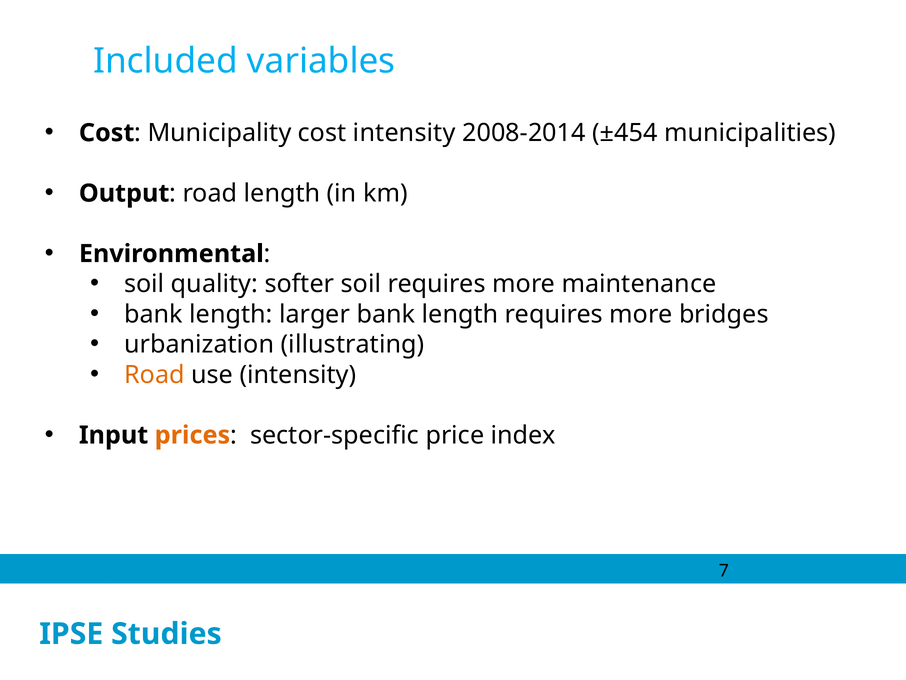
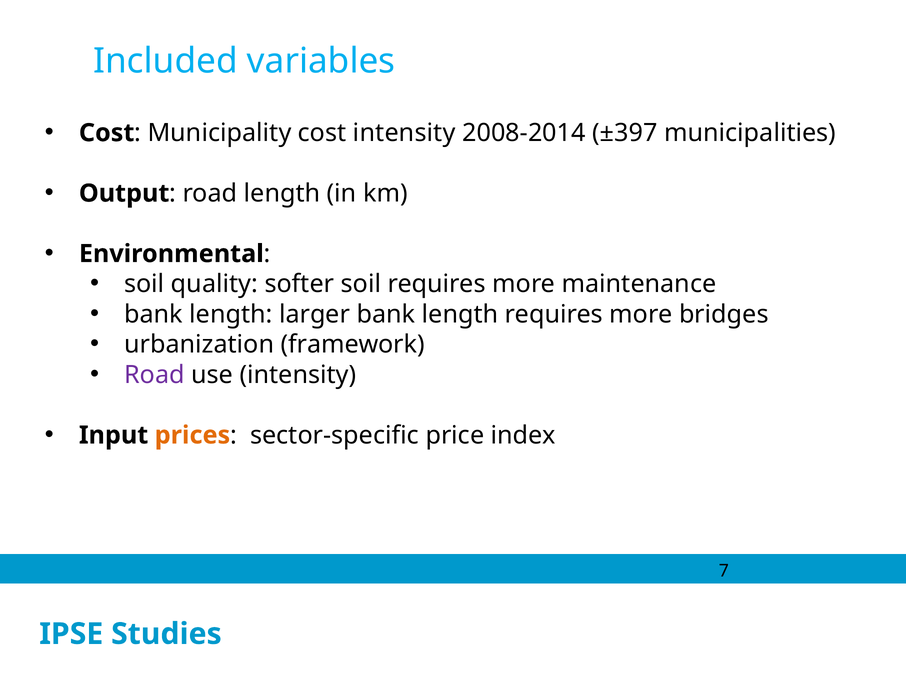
±454: ±454 -> ±397
illustrating: illustrating -> framework
Road at (154, 374) colour: orange -> purple
